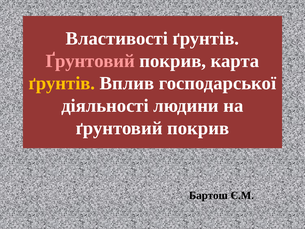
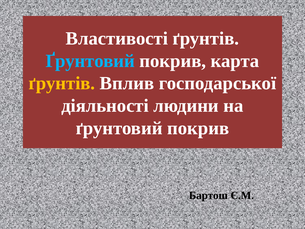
Ґрунтовий at (90, 61) colour: pink -> light blue
